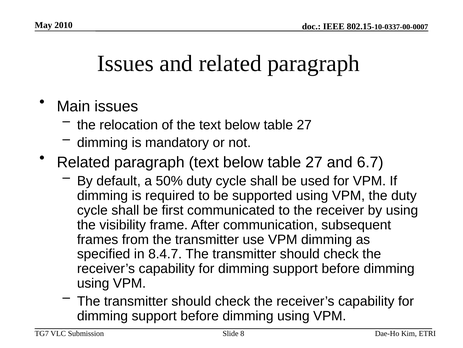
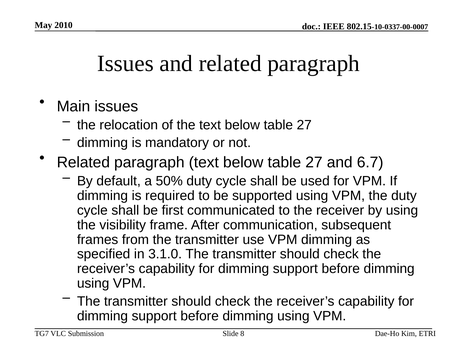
8.4.7: 8.4.7 -> 3.1.0
